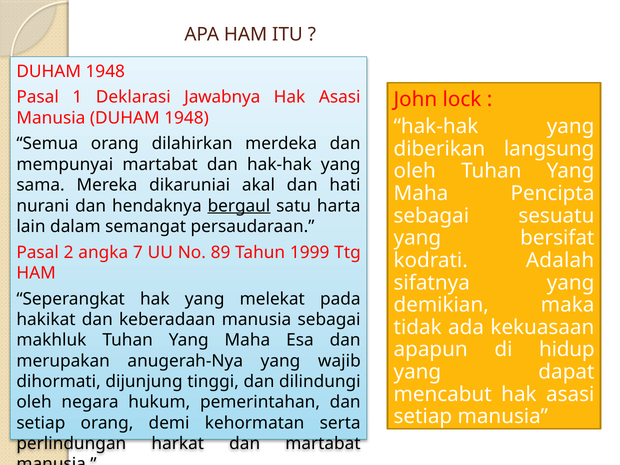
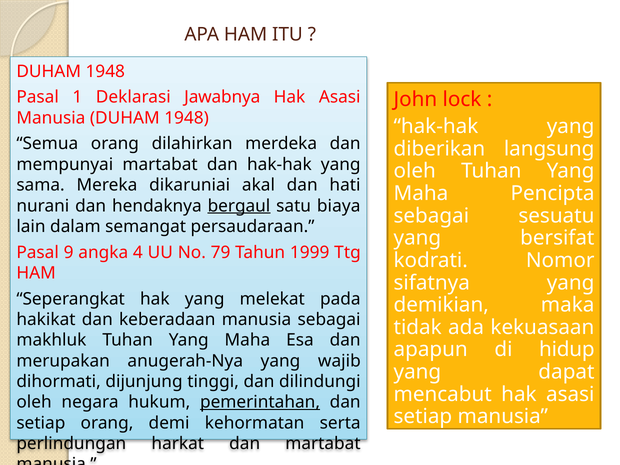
harta: harta -> biaya
2: 2 -> 9
7: 7 -> 4
89: 89 -> 79
Adalah: Adalah -> Nomor
pemerintahan underline: none -> present
